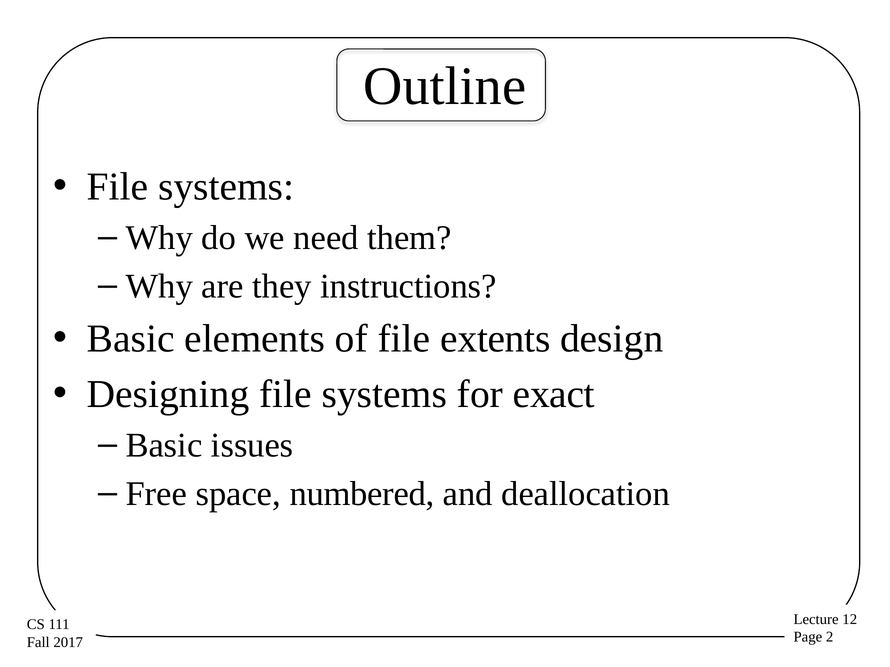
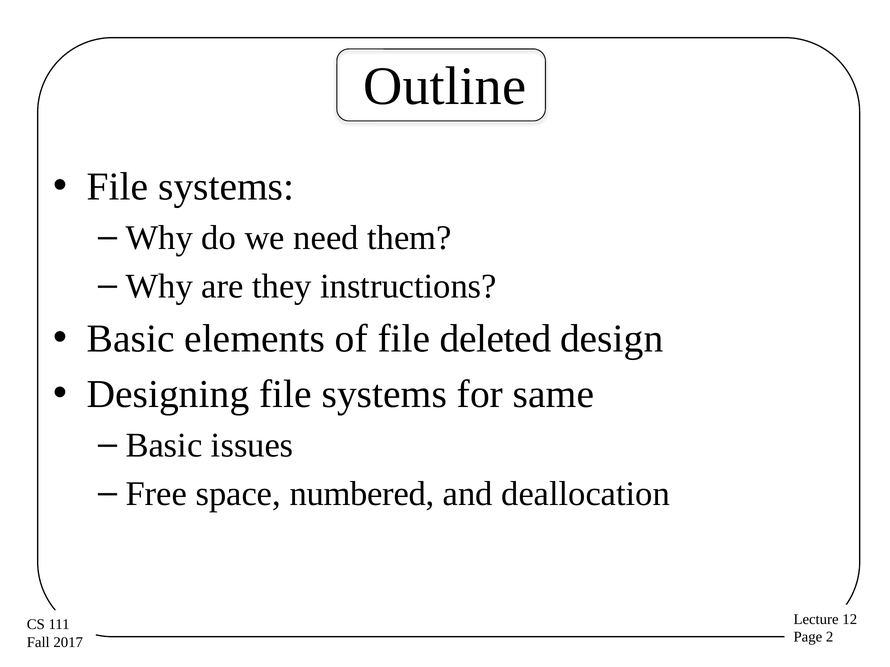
extents: extents -> deleted
exact: exact -> same
